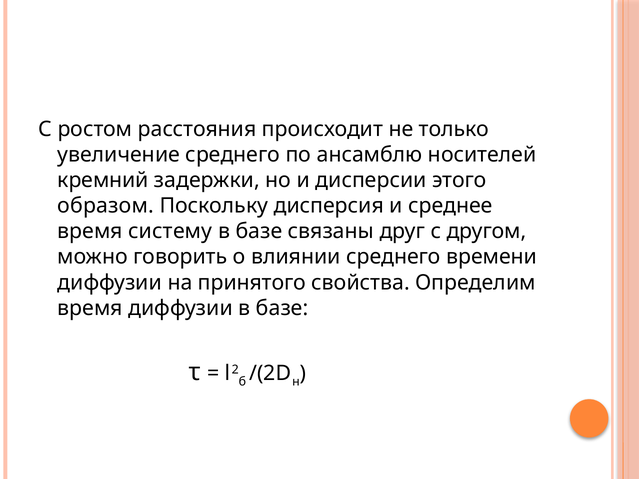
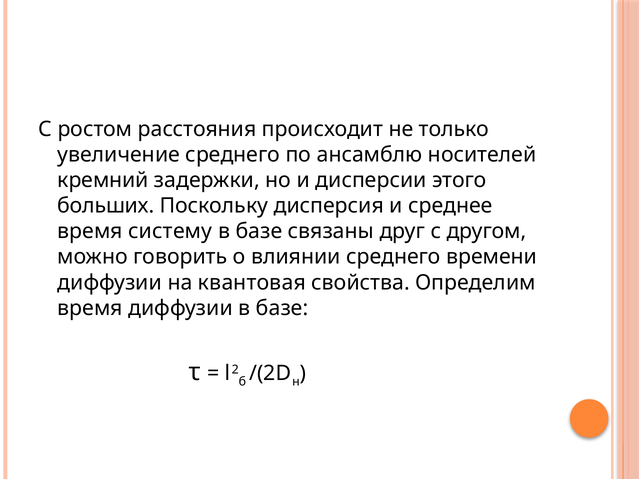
образом: образом -> больших
принятого: принятого -> квантовая
